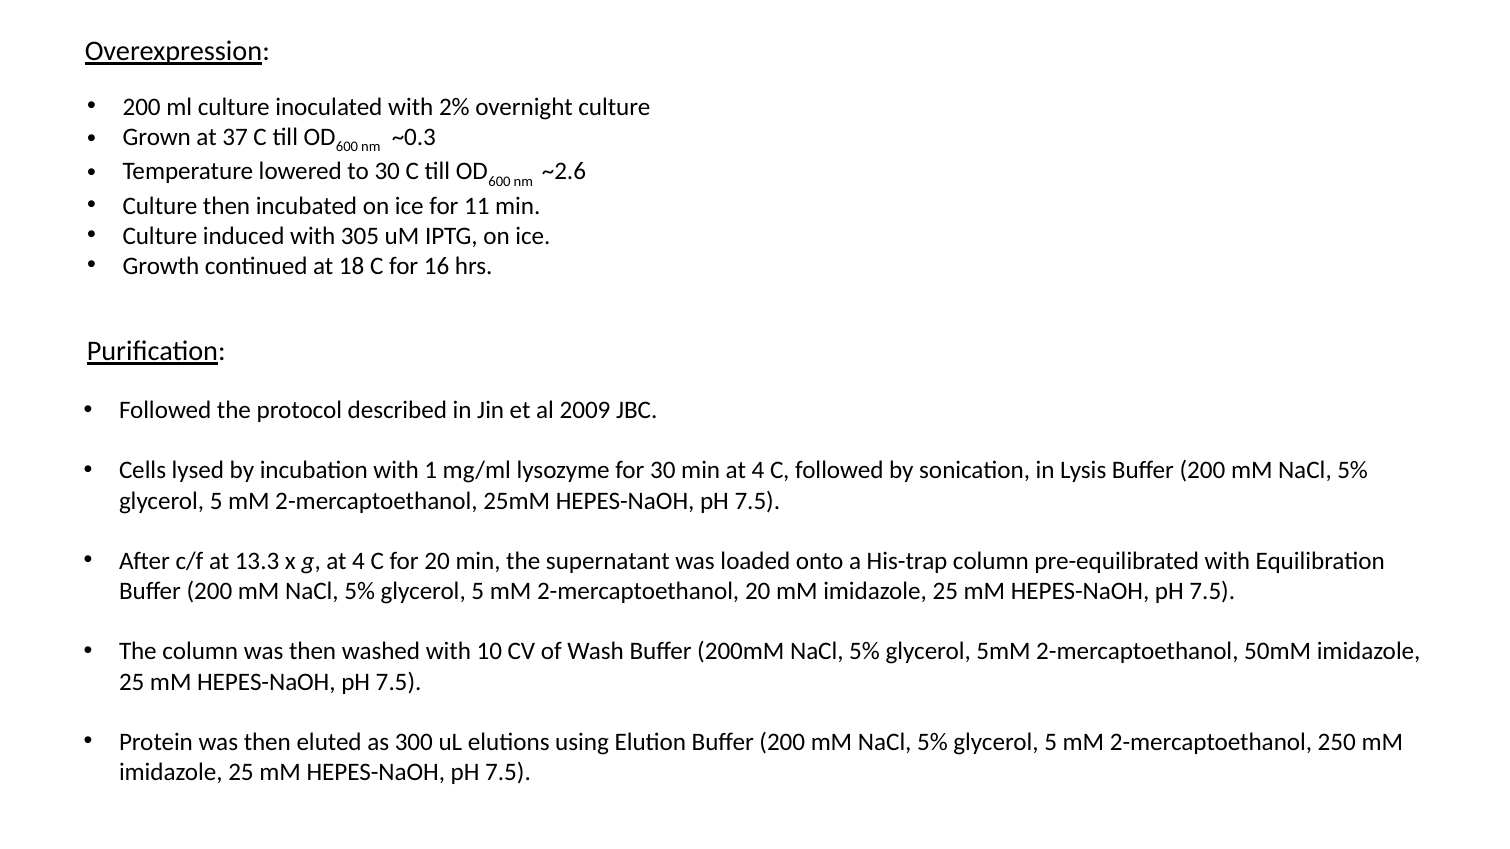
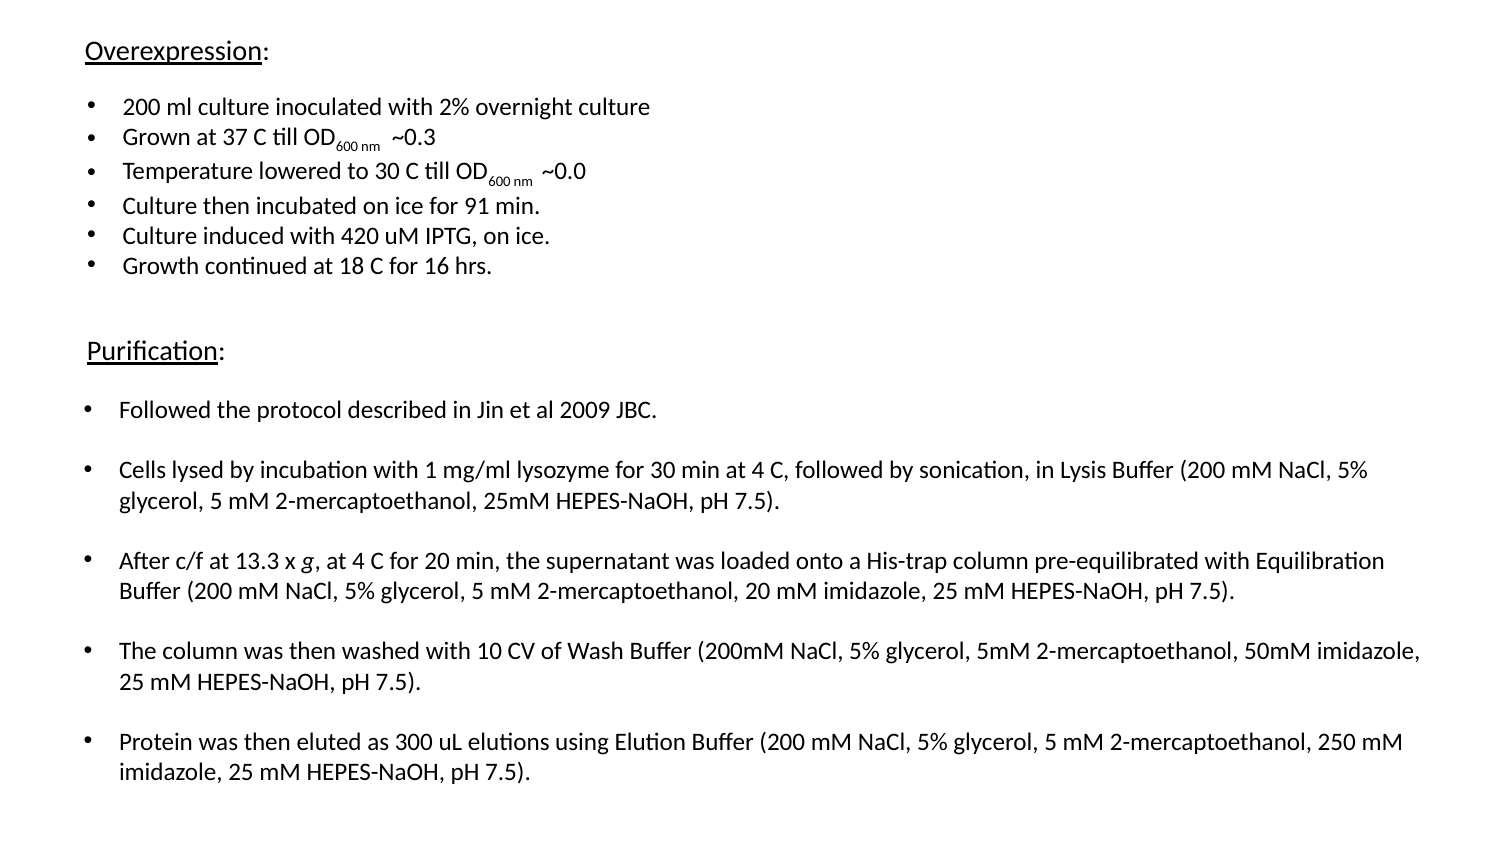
~2.6: ~2.6 -> ~0.0
11: 11 -> 91
305: 305 -> 420
